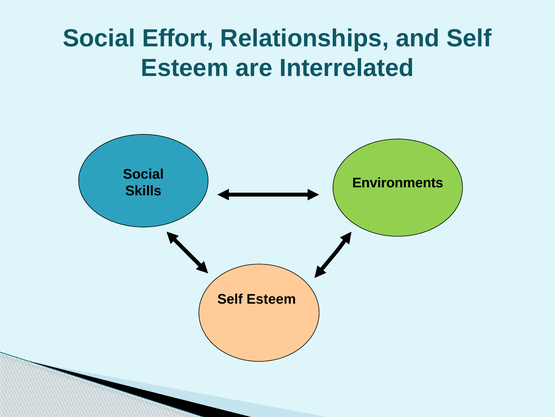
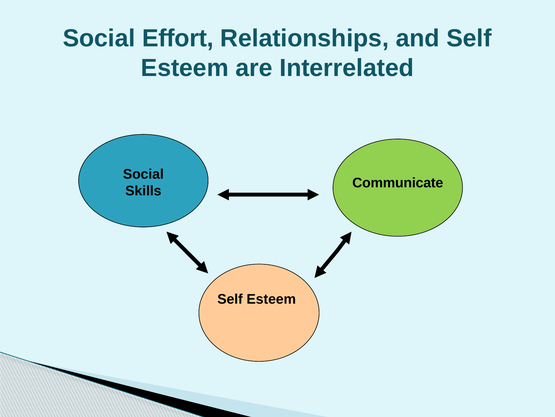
Environments: Environments -> Communicate
